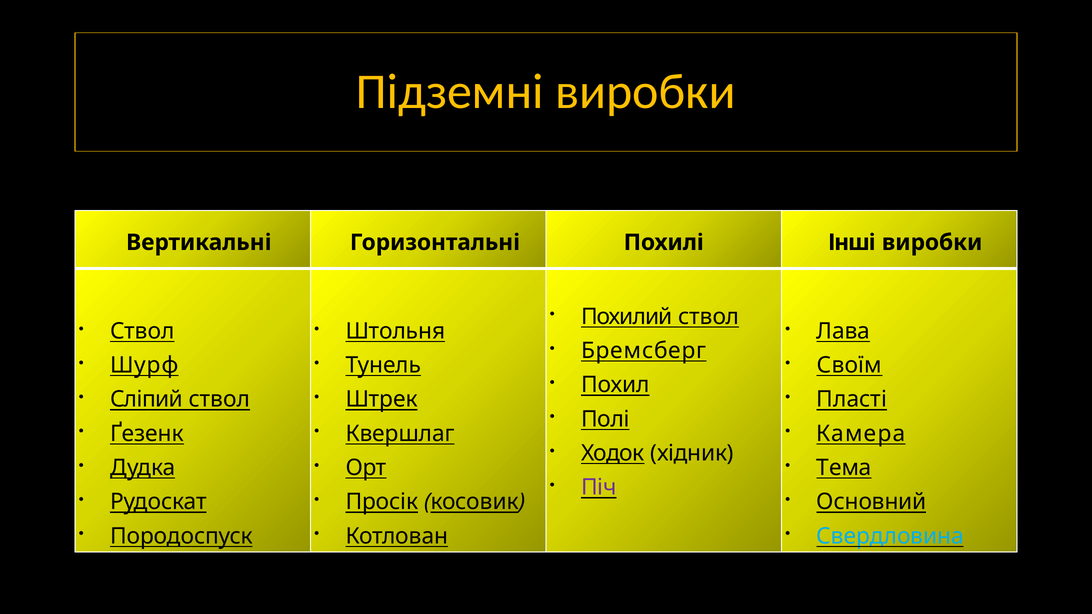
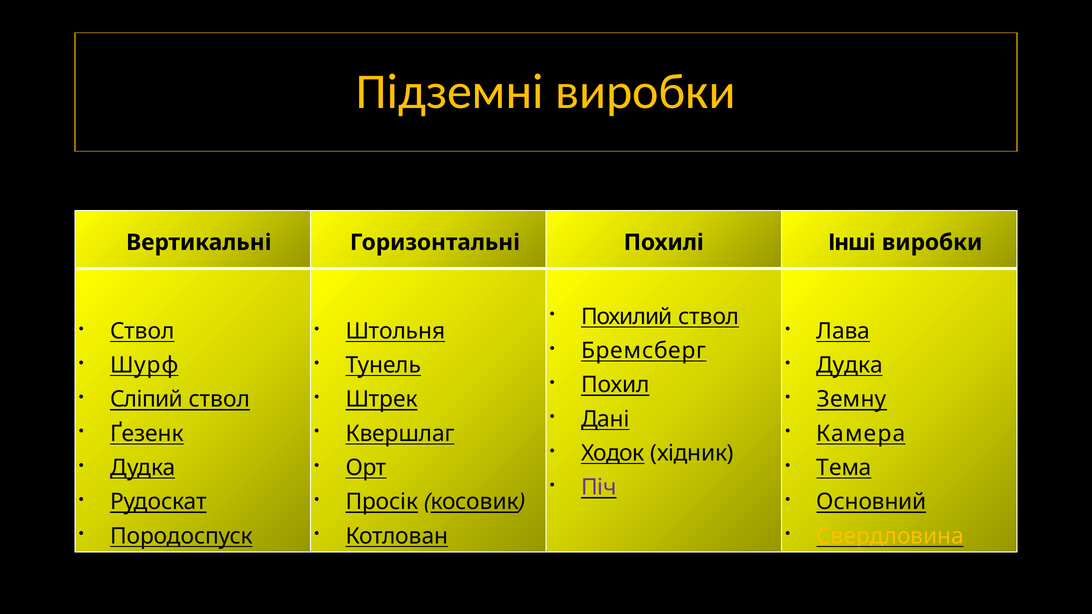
Своїм at (849, 365): Своїм -> Дудка
Пласті: Пласті -> Земну
Полі: Полі -> Дані
Свердловина colour: light blue -> yellow
